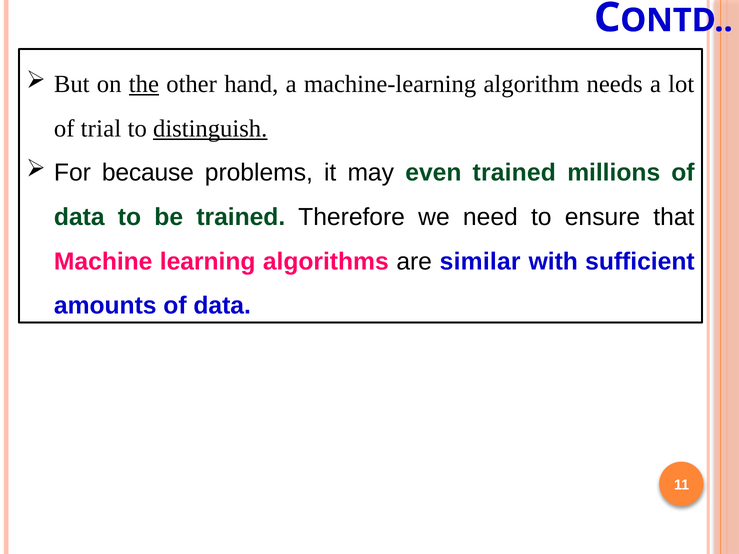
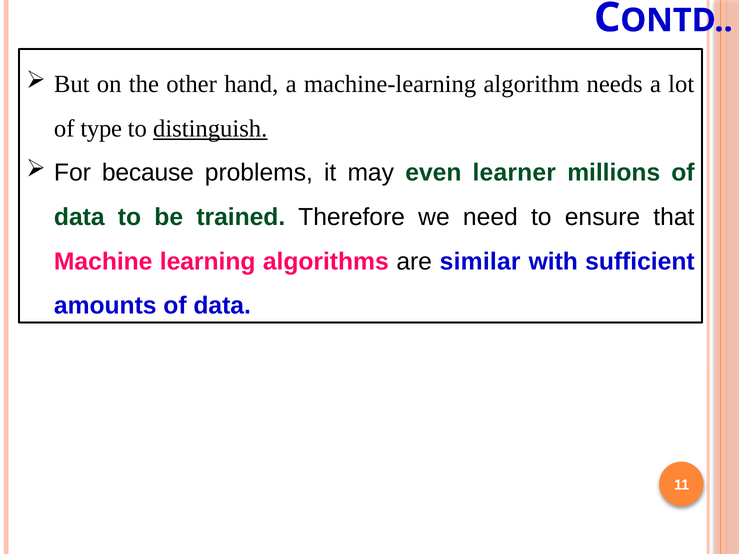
the underline: present -> none
trial: trial -> type
even trained: trained -> learner
